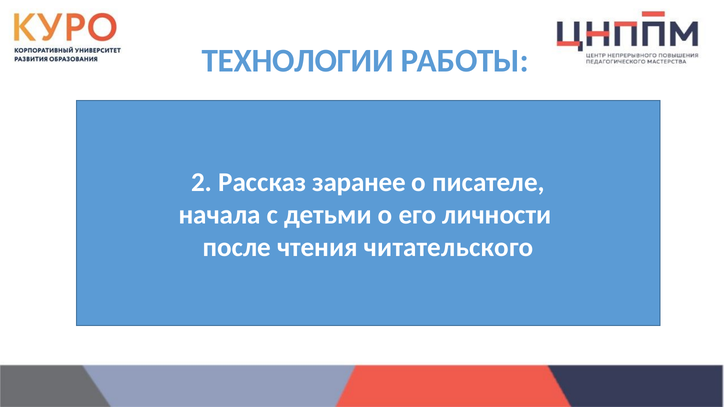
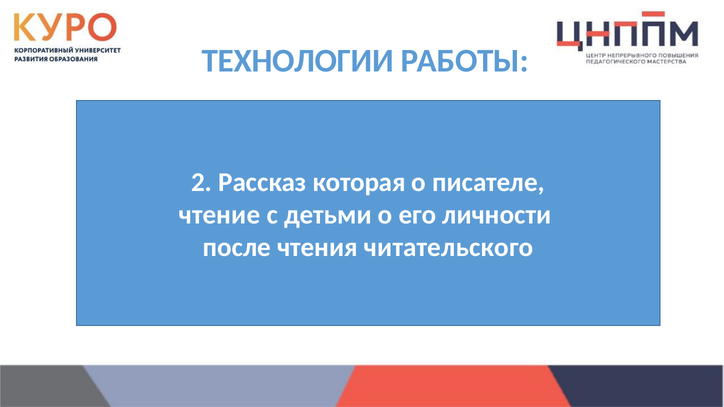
заранее: заранее -> которая
начала: начала -> чтение
